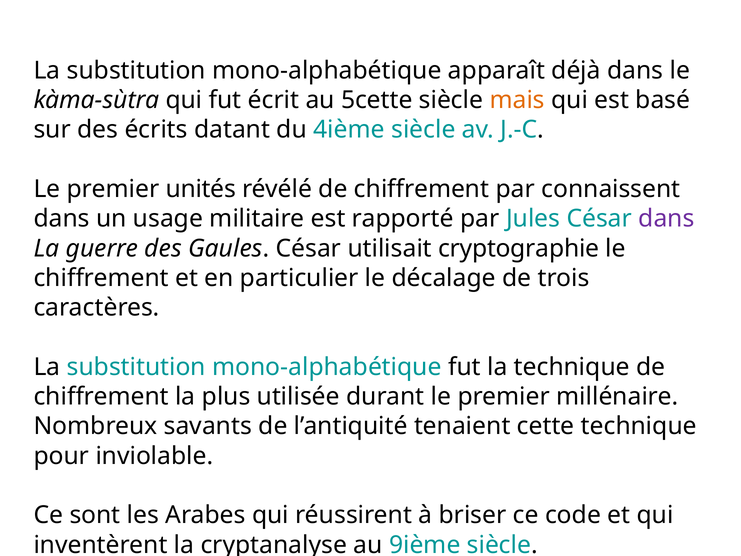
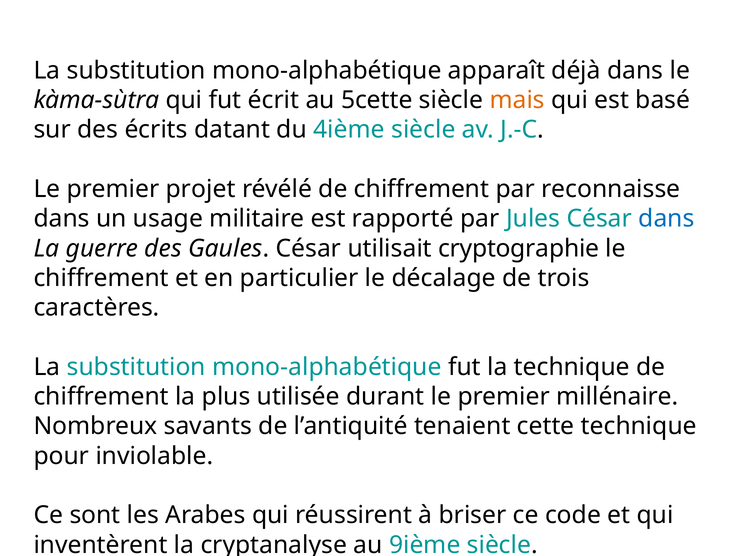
unités: unités -> projet
connaissent: connaissent -> reconnaisse
dans at (667, 219) colour: purple -> blue
